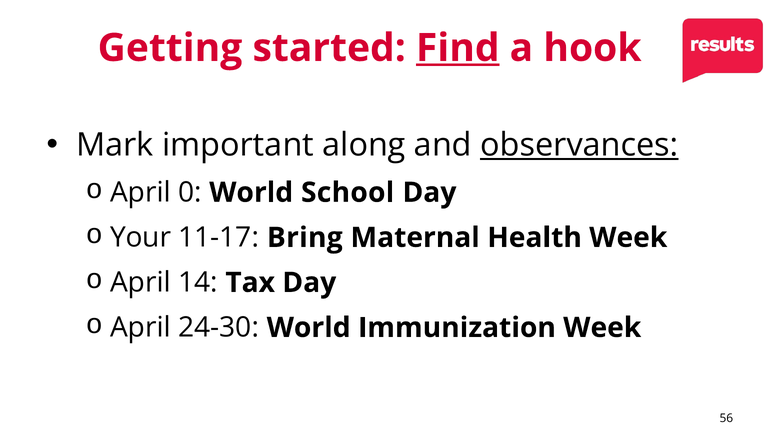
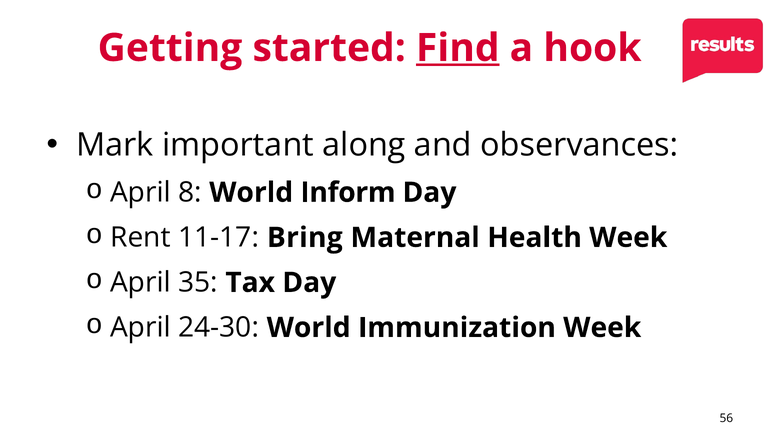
observances underline: present -> none
0: 0 -> 8
School: School -> Inform
Your: Your -> Rent
14: 14 -> 35
